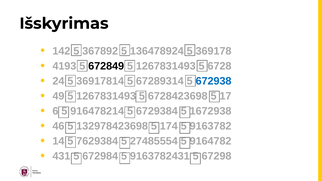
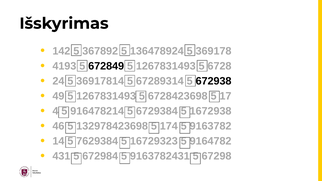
672938 colour: blue -> black
6: 6 -> 4
27485554: 27485554 -> 16729323
